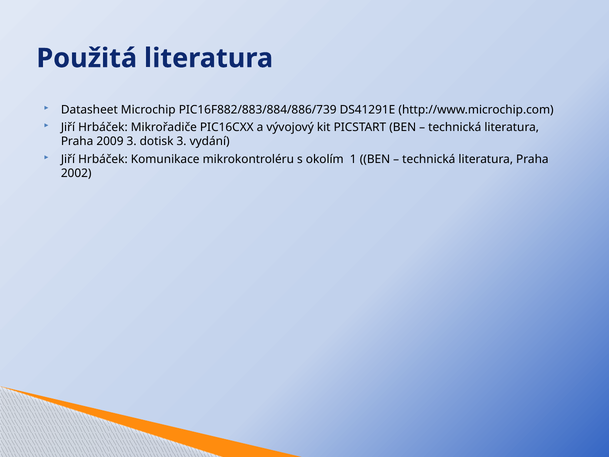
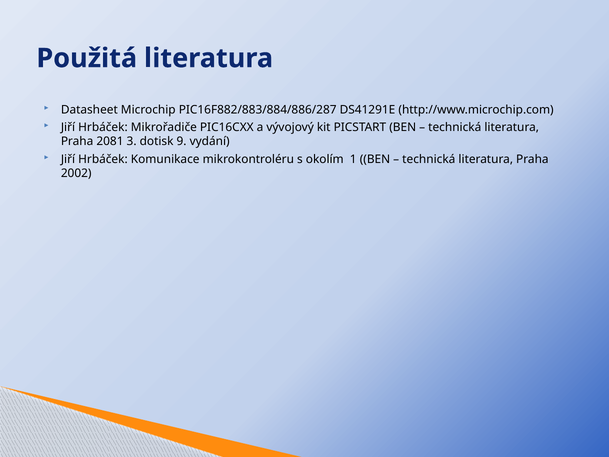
PIC16F882/883/884/886/739: PIC16F882/883/884/886/739 -> PIC16F882/883/884/886/287
2009: 2009 -> 2081
dotisk 3: 3 -> 9
